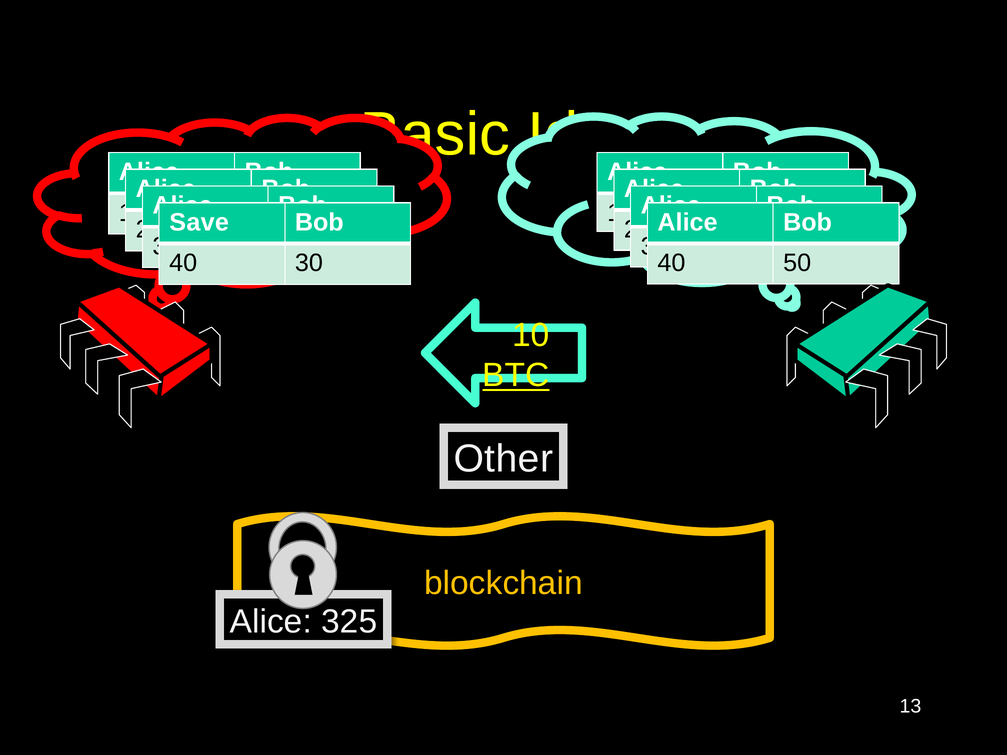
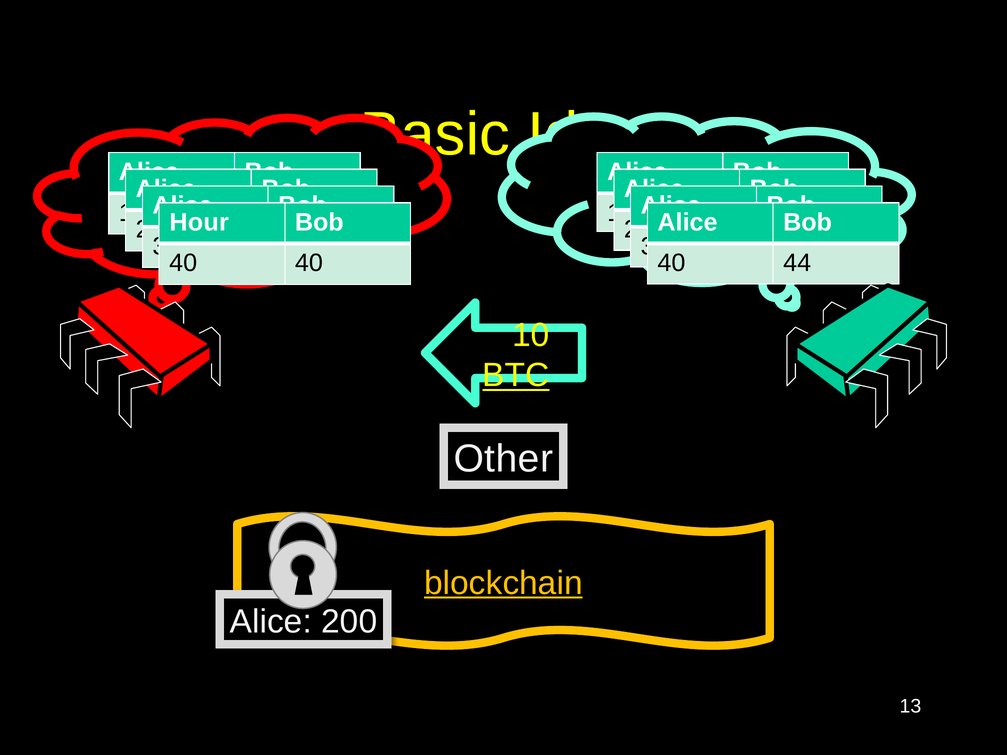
Save: Save -> Hour
40 30: 30 -> 40
50: 50 -> 44
blockchain underline: none -> present
325: 325 -> 200
